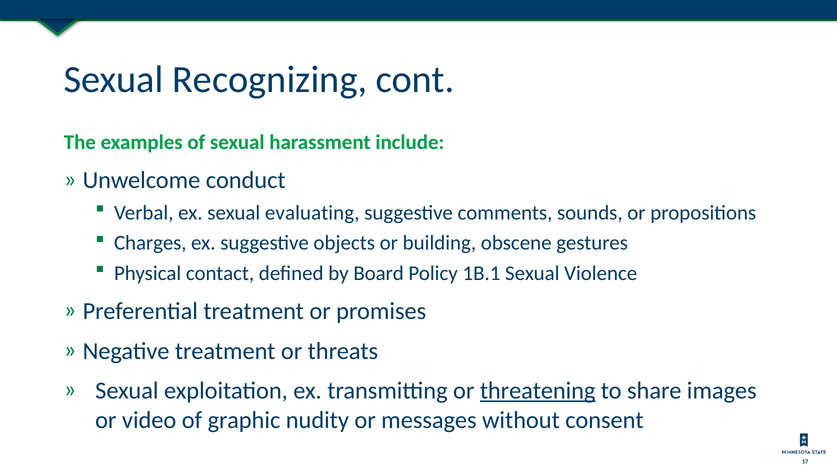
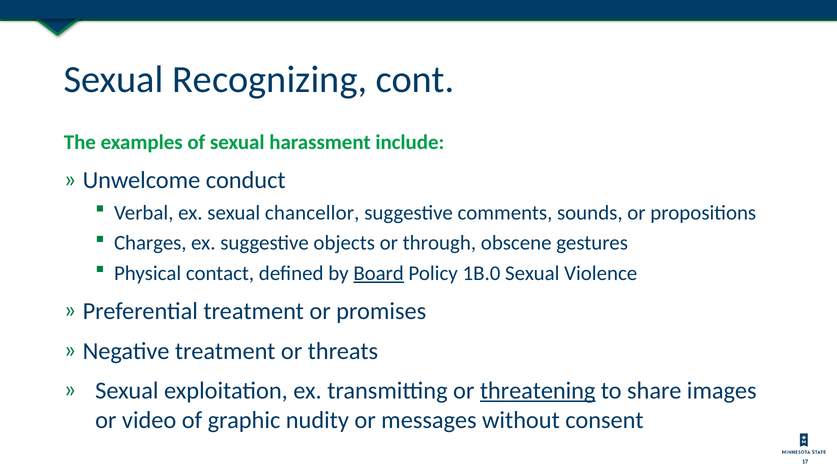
evaluating: evaluating -> chancellor
building: building -> through
Board underline: none -> present
1B.1: 1B.1 -> 1B.0
